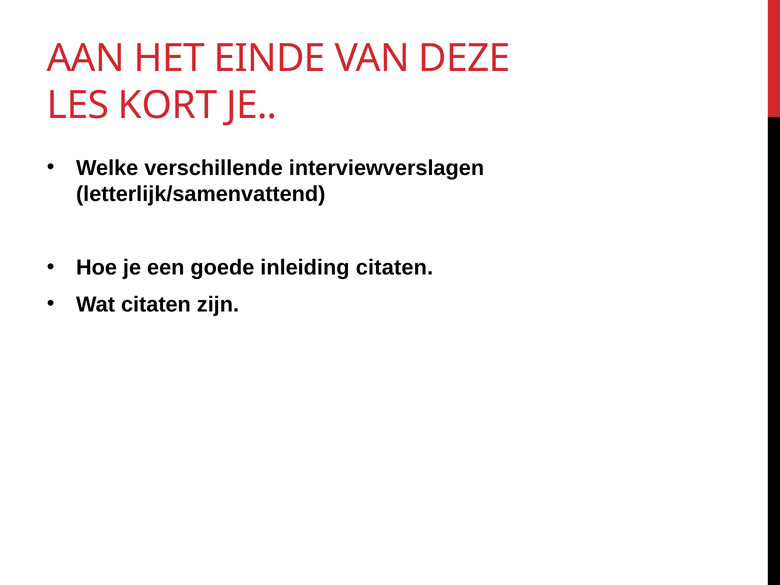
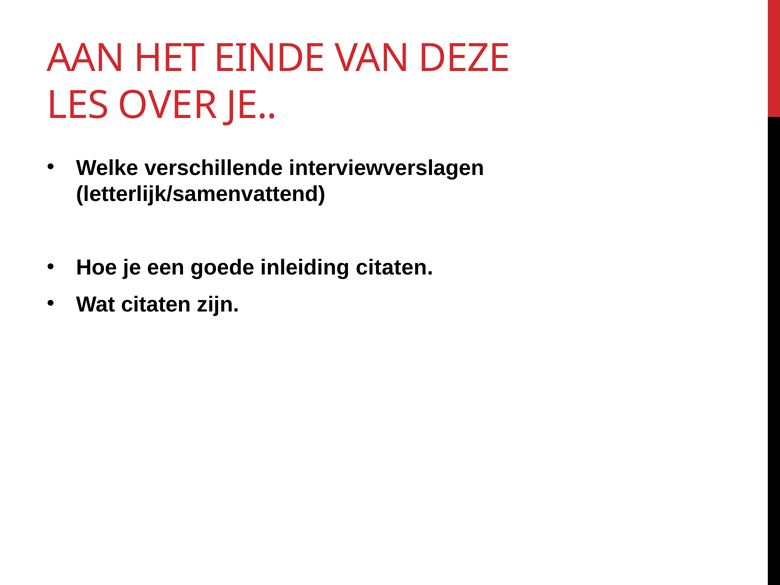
KORT: KORT -> OVER
